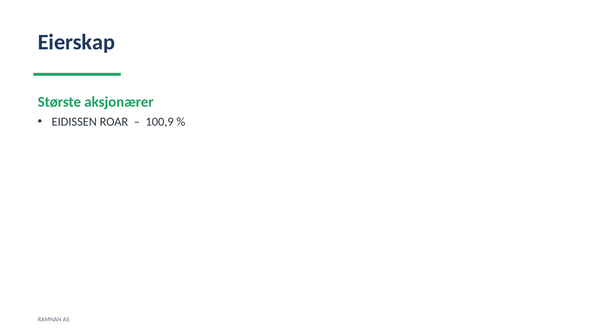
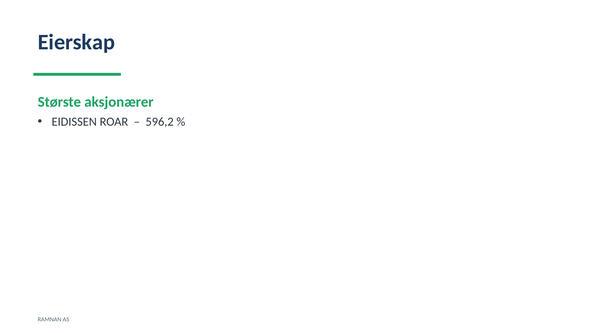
100,9: 100,9 -> 596,2
